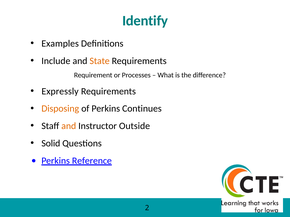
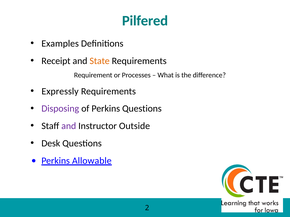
Identify: Identify -> Pilfered
Include: Include -> Receipt
Disposing colour: orange -> purple
Perkins Continues: Continues -> Questions
and at (69, 126) colour: orange -> purple
Solid: Solid -> Desk
Reference: Reference -> Allowable
